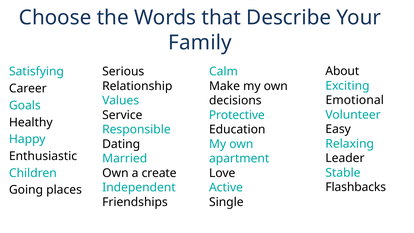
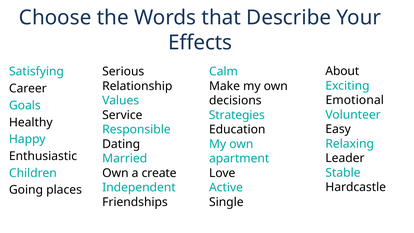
Family: Family -> Effects
Protective: Protective -> Strategies
Flashbacks: Flashbacks -> Hardcastle
